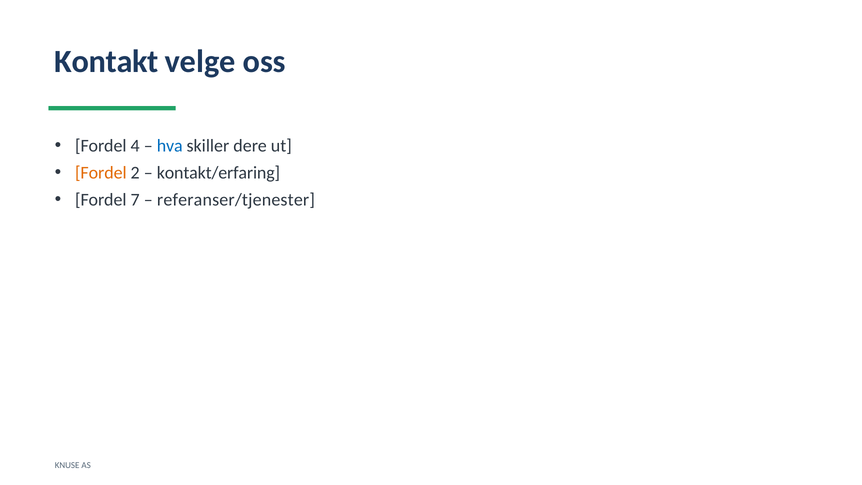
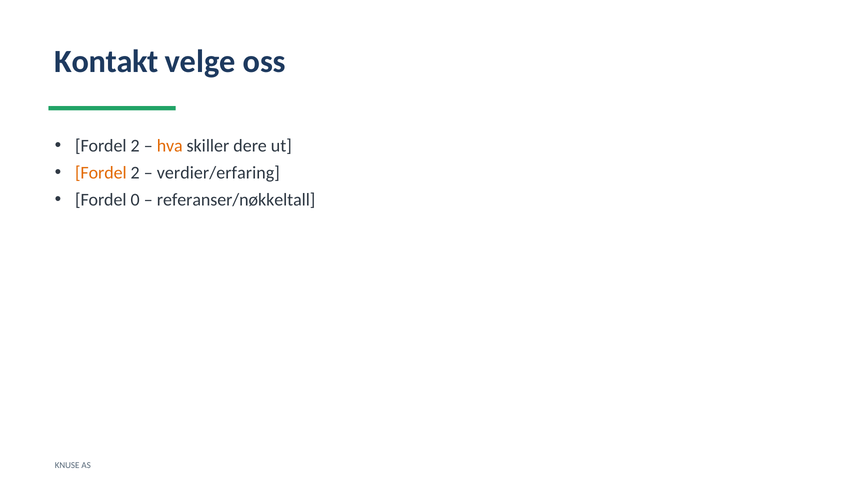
4 at (135, 146): 4 -> 2
hva colour: blue -> orange
kontakt/erfaring: kontakt/erfaring -> verdier/erfaring
7: 7 -> 0
referanser/tjenester: referanser/tjenester -> referanser/nøkkeltall
